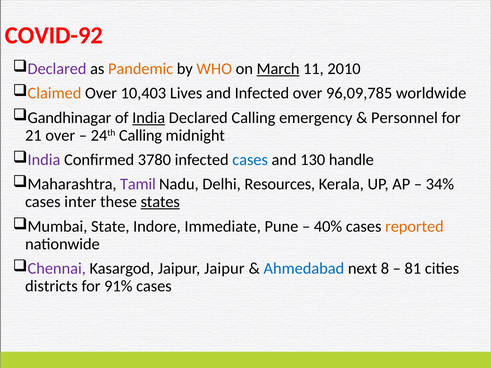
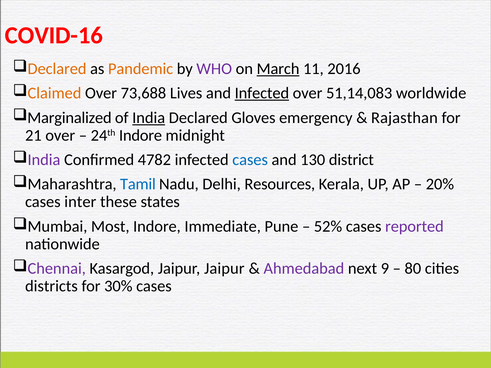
COVID-92: COVID-92 -> COVID-16
Declared at (57, 69) colour: purple -> orange
WHO colour: orange -> purple
2010: 2010 -> 2016
10,403: 10,403 -> 73,688
Infected at (262, 93) underline: none -> present
96,09,785: 96,09,785 -> 51,14,083
Gandhinagar: Gandhinagar -> Marginalized
Declared Calling: Calling -> Gloves
Personnel: Personnel -> Rajasthan
24th Calling: Calling -> Indore
3780: 3780 -> 4782
handle: handle -> district
Tamil colour: purple -> blue
34%: 34% -> 20%
states underline: present -> none
State: State -> Most
40%: 40% -> 52%
reported colour: orange -> purple
Ahmedabad colour: blue -> purple
8: 8 -> 9
81: 81 -> 80
91%: 91% -> 30%
